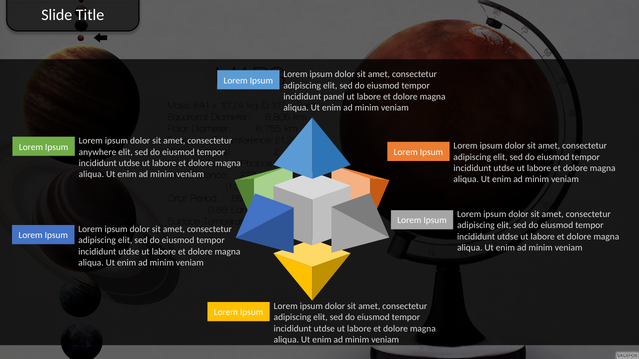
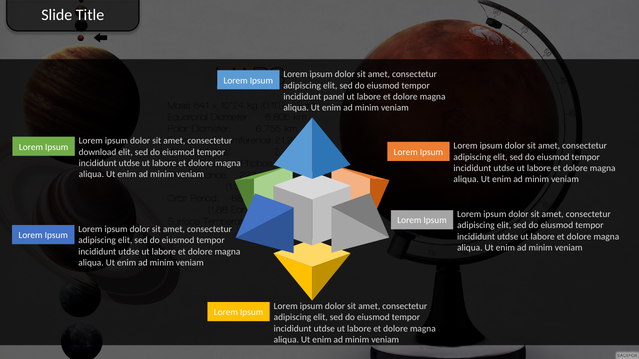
anywhere: anywhere -> download
